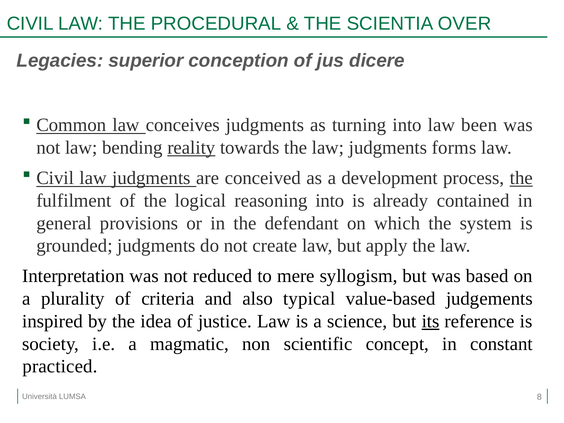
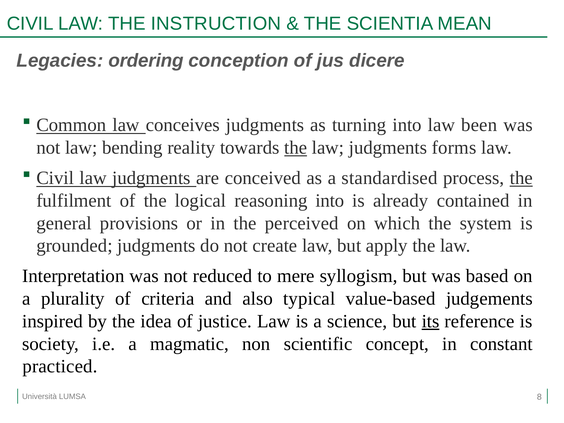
PROCEDURAL: PROCEDURAL -> INSTRUCTION
OVER: OVER -> MEAN
superior: superior -> ordering
reality underline: present -> none
the at (296, 148) underline: none -> present
development: development -> standardised
defendant: defendant -> perceived
